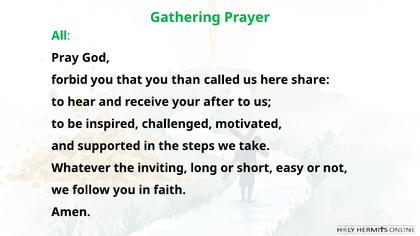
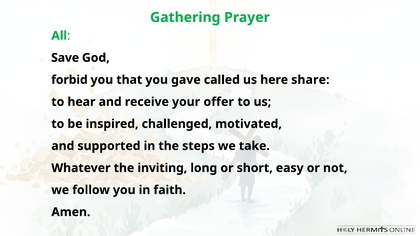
Pray: Pray -> Save
than: than -> gave
after: after -> offer
